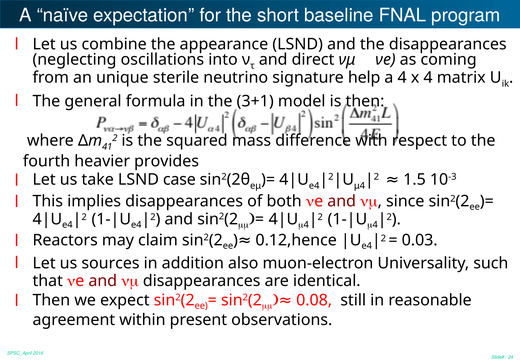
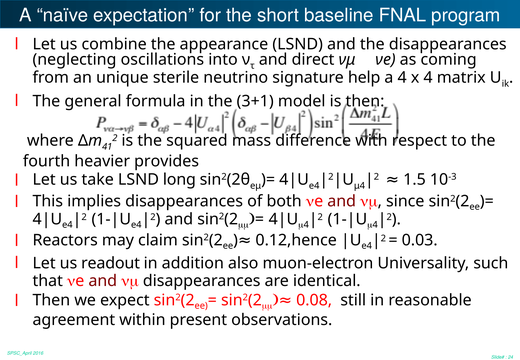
case: case -> long
sources: sources -> readout
